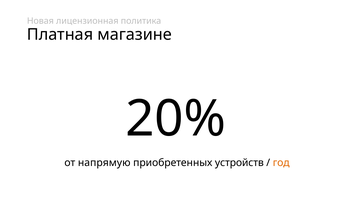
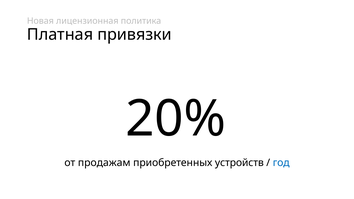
магазине: магазине -> привязки
напрямую: напрямую -> продажам
год colour: orange -> blue
